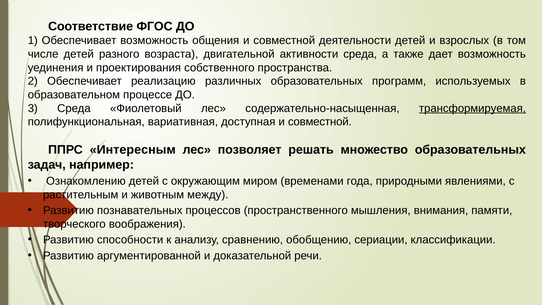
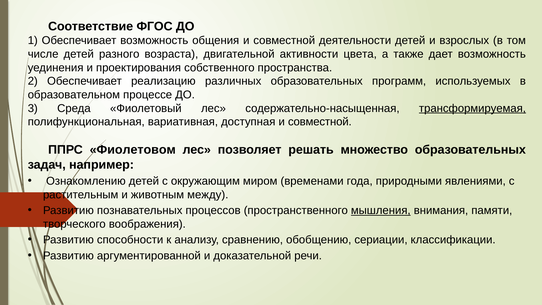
активности среда: среда -> цвета
Интересным: Интересным -> Фиолетовом
мышления underline: none -> present
